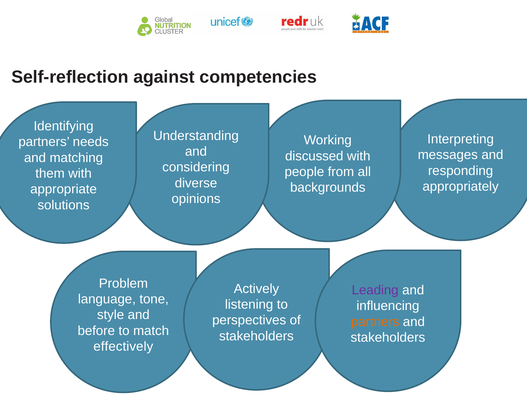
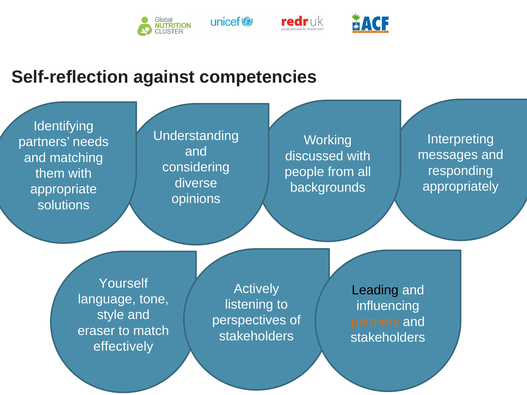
Problem: Problem -> Yourself
Leading colour: purple -> black
before: before -> eraser
